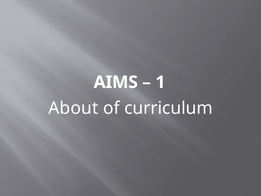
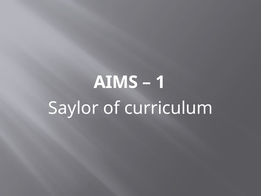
About: About -> Saylor
